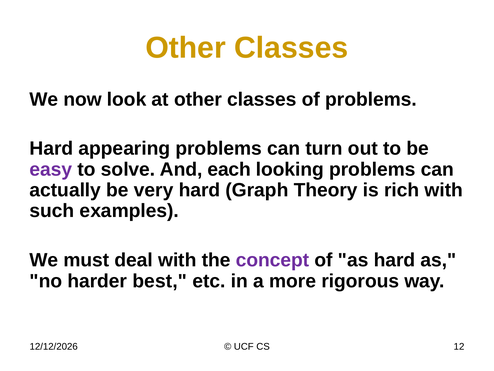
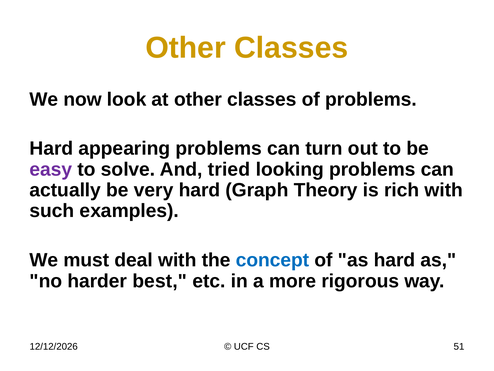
each: each -> tried
concept colour: purple -> blue
12: 12 -> 51
